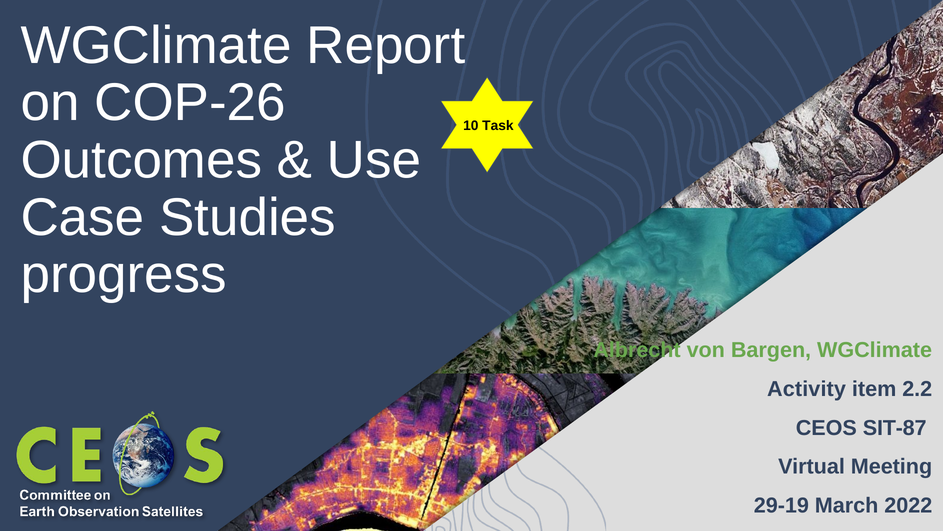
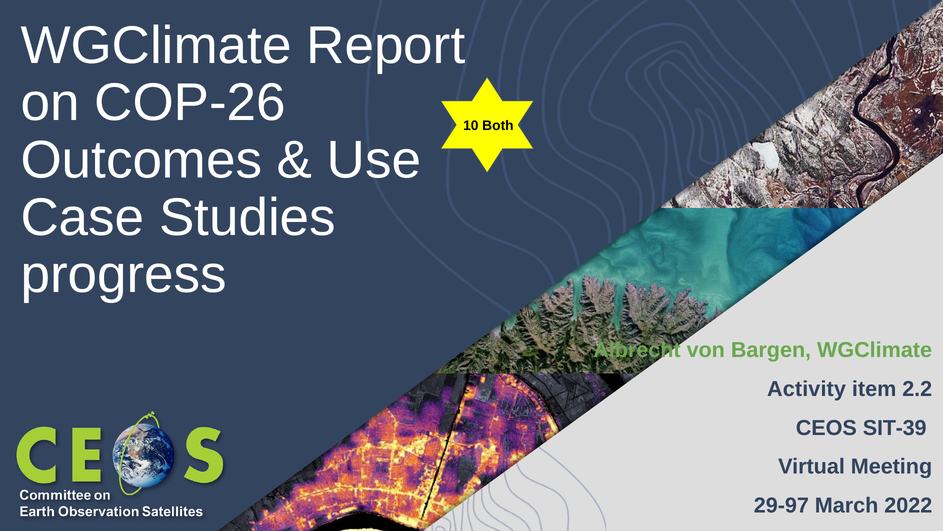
Task: Task -> Both
SIT-87: SIT-87 -> SIT-39
29-19: 29-19 -> 29-97
